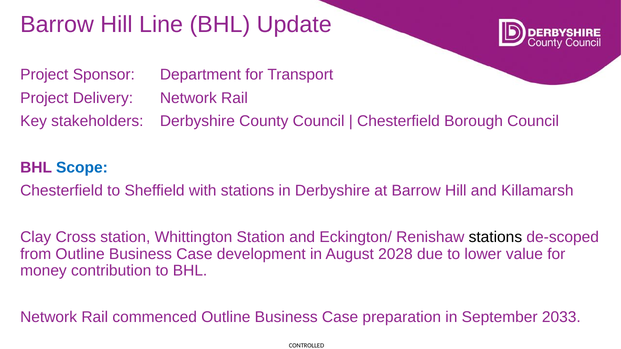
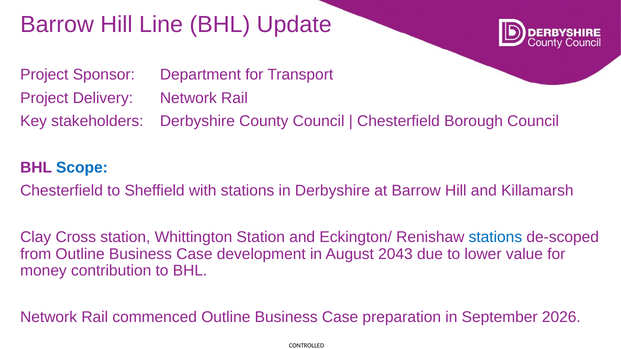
stations at (495, 237) colour: black -> blue
2028: 2028 -> 2043
2033: 2033 -> 2026
